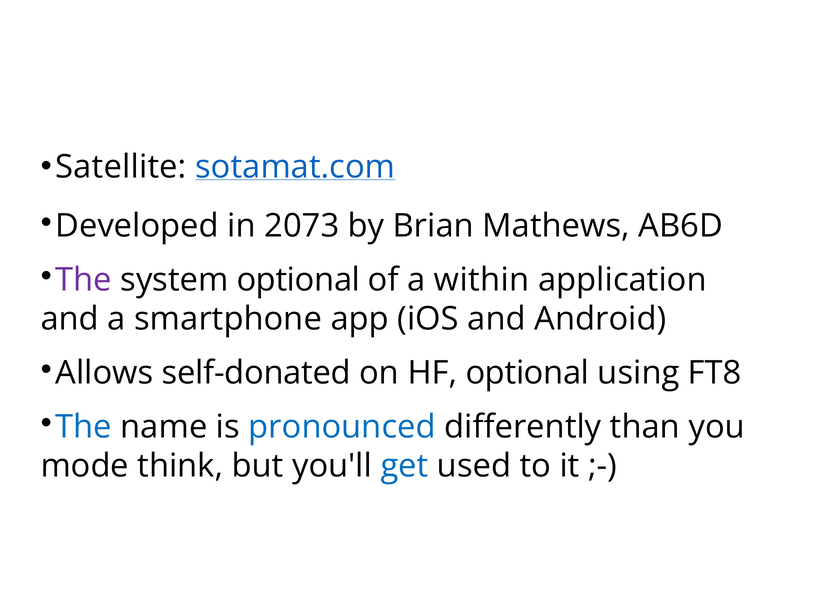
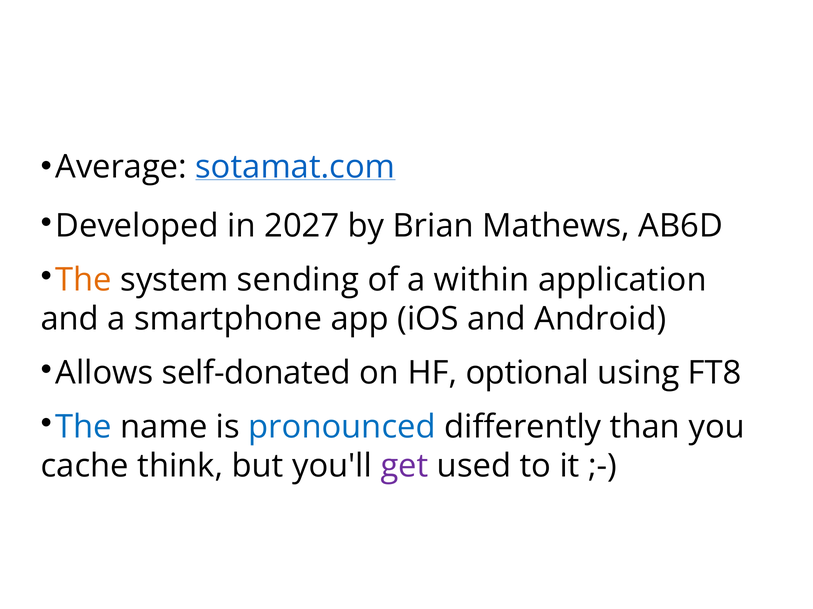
Satellite: Satellite -> Average
2073: 2073 -> 2027
The at (84, 280) colour: purple -> orange
system optional: optional -> sending
mode: mode -> cache
get colour: blue -> purple
